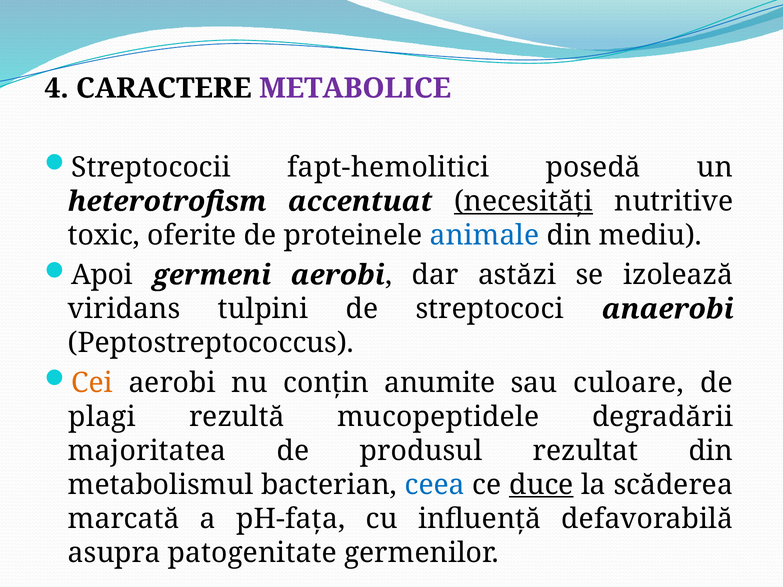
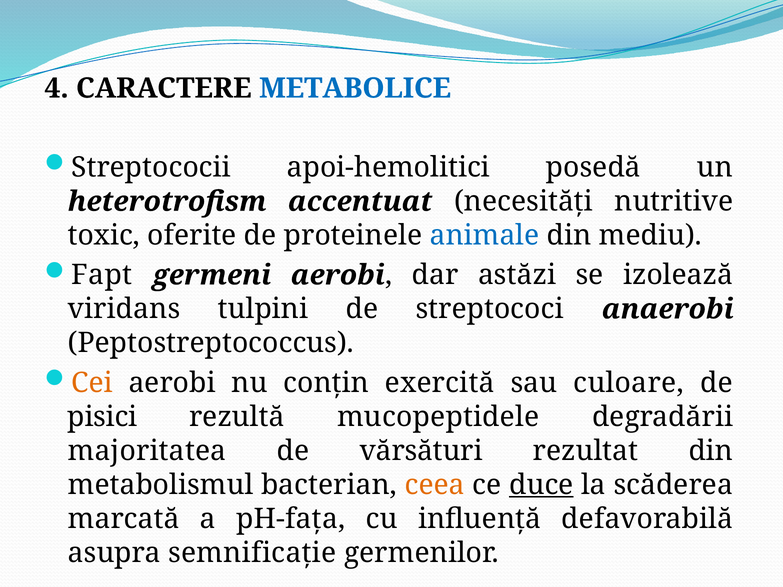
METABOLICE colour: purple -> blue
fapt-hemolitici: fapt-hemolitici -> apoi-hemolitici
necesităţi underline: present -> none
Apoi: Apoi -> Fapt
anumite: anumite -> exercită
plagi: plagi -> pisici
produsul: produsul -> vărsături
ceea colour: blue -> orange
patogenitate: patogenitate -> semnificaţie
